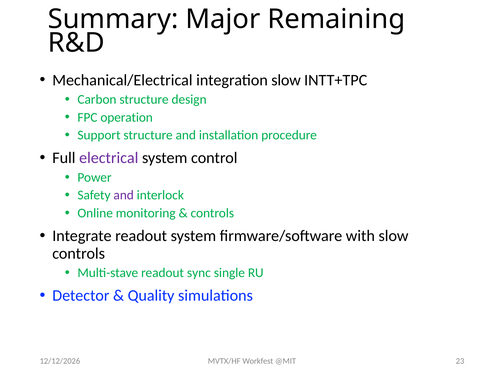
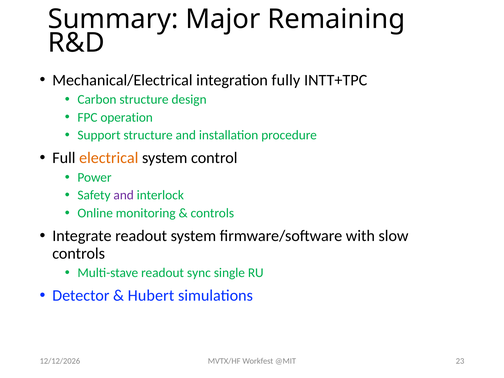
integration slow: slow -> fully
electrical colour: purple -> orange
Quality: Quality -> Hubert
